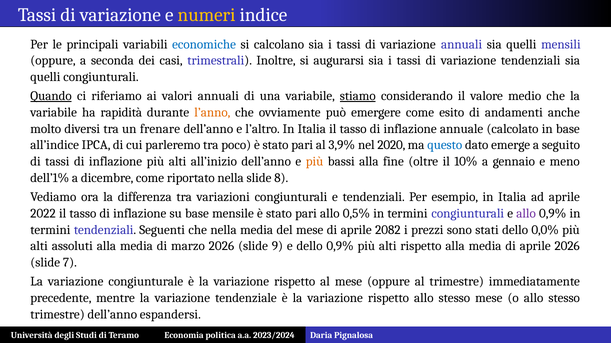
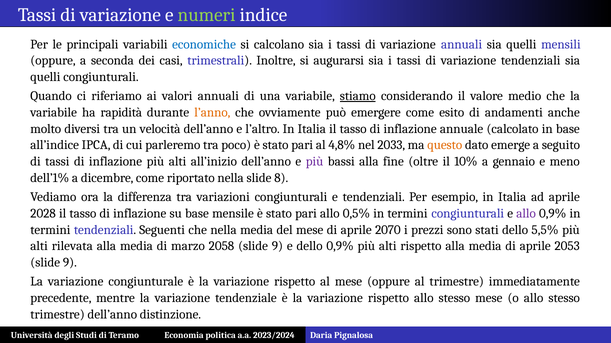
numeri colour: yellow -> light green
Quando underline: present -> none
frenare: frenare -> velocità
3,9%: 3,9% -> 4,8%
2020: 2020 -> 2033
questo colour: blue -> orange
più at (315, 162) colour: orange -> purple
2022: 2022 -> 2028
2082: 2082 -> 2070
0,0%: 0,0% -> 5,5%
assoluti: assoluti -> rilevata
marzo 2026: 2026 -> 2058
aprile 2026: 2026 -> 2053
7 at (70, 263): 7 -> 9
espandersi: espandersi -> distinzione
